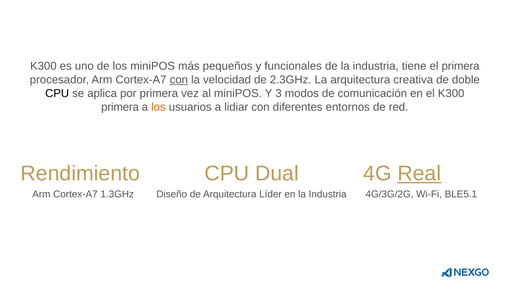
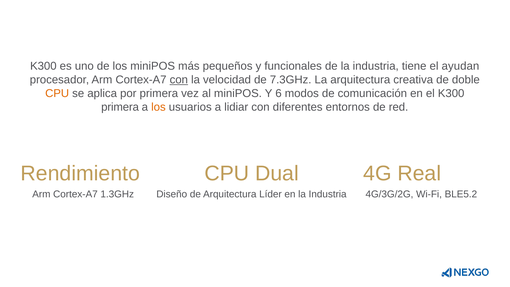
el primera: primera -> ayudan
2.3GHz: 2.3GHz -> 7.3GHz
CPU at (57, 93) colour: black -> orange
3: 3 -> 6
Real underline: present -> none
BLE5.1: BLE5.1 -> BLE5.2
